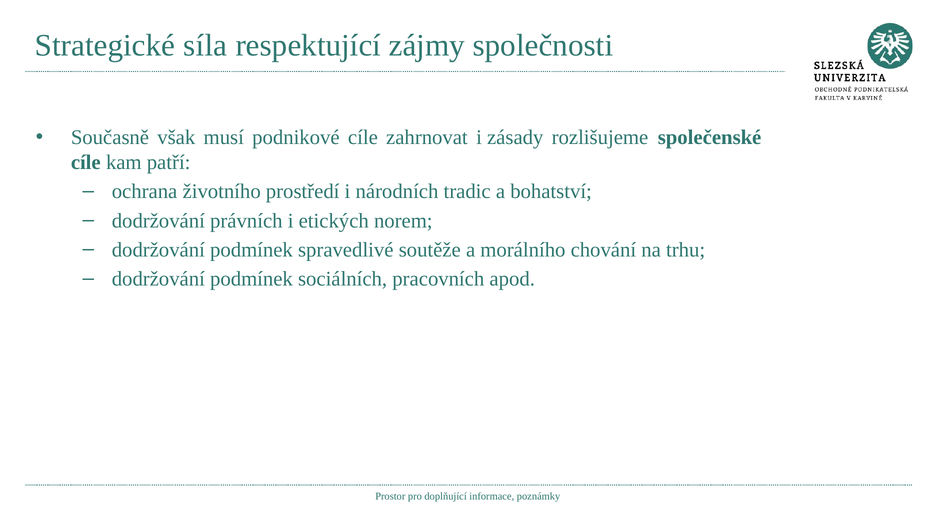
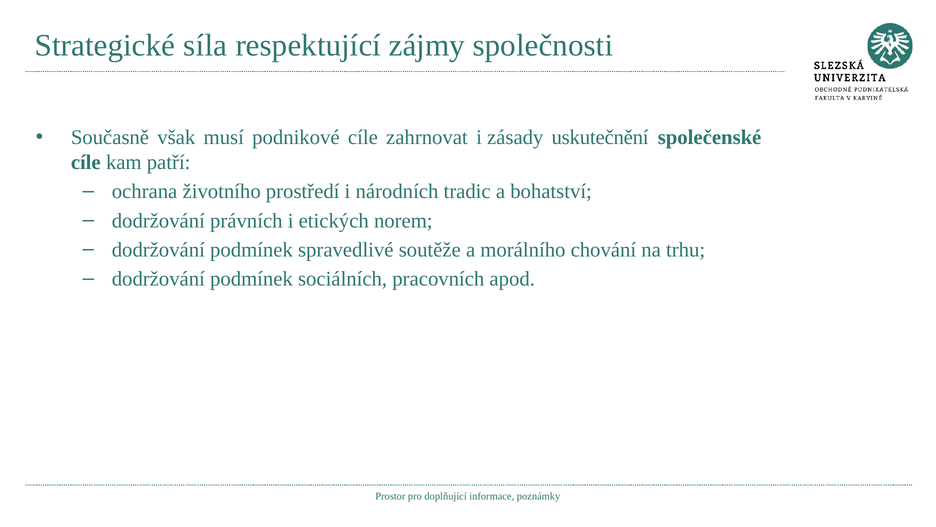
rozlišujeme: rozlišujeme -> uskutečnění
